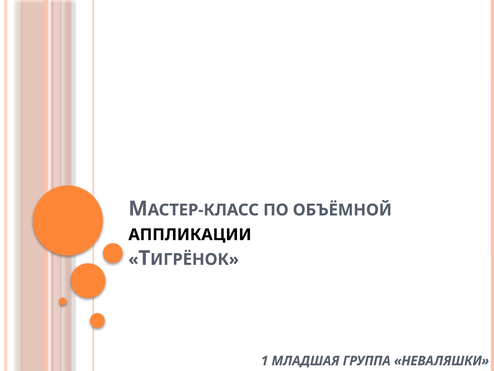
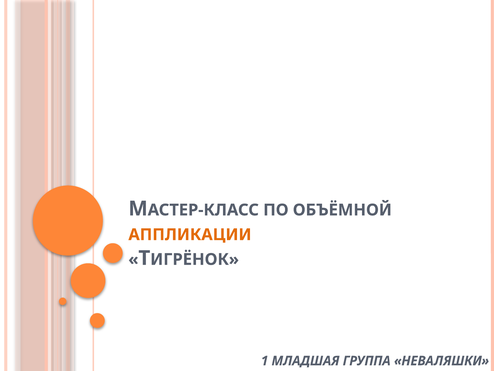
АППЛИКАЦИИ colour: black -> orange
